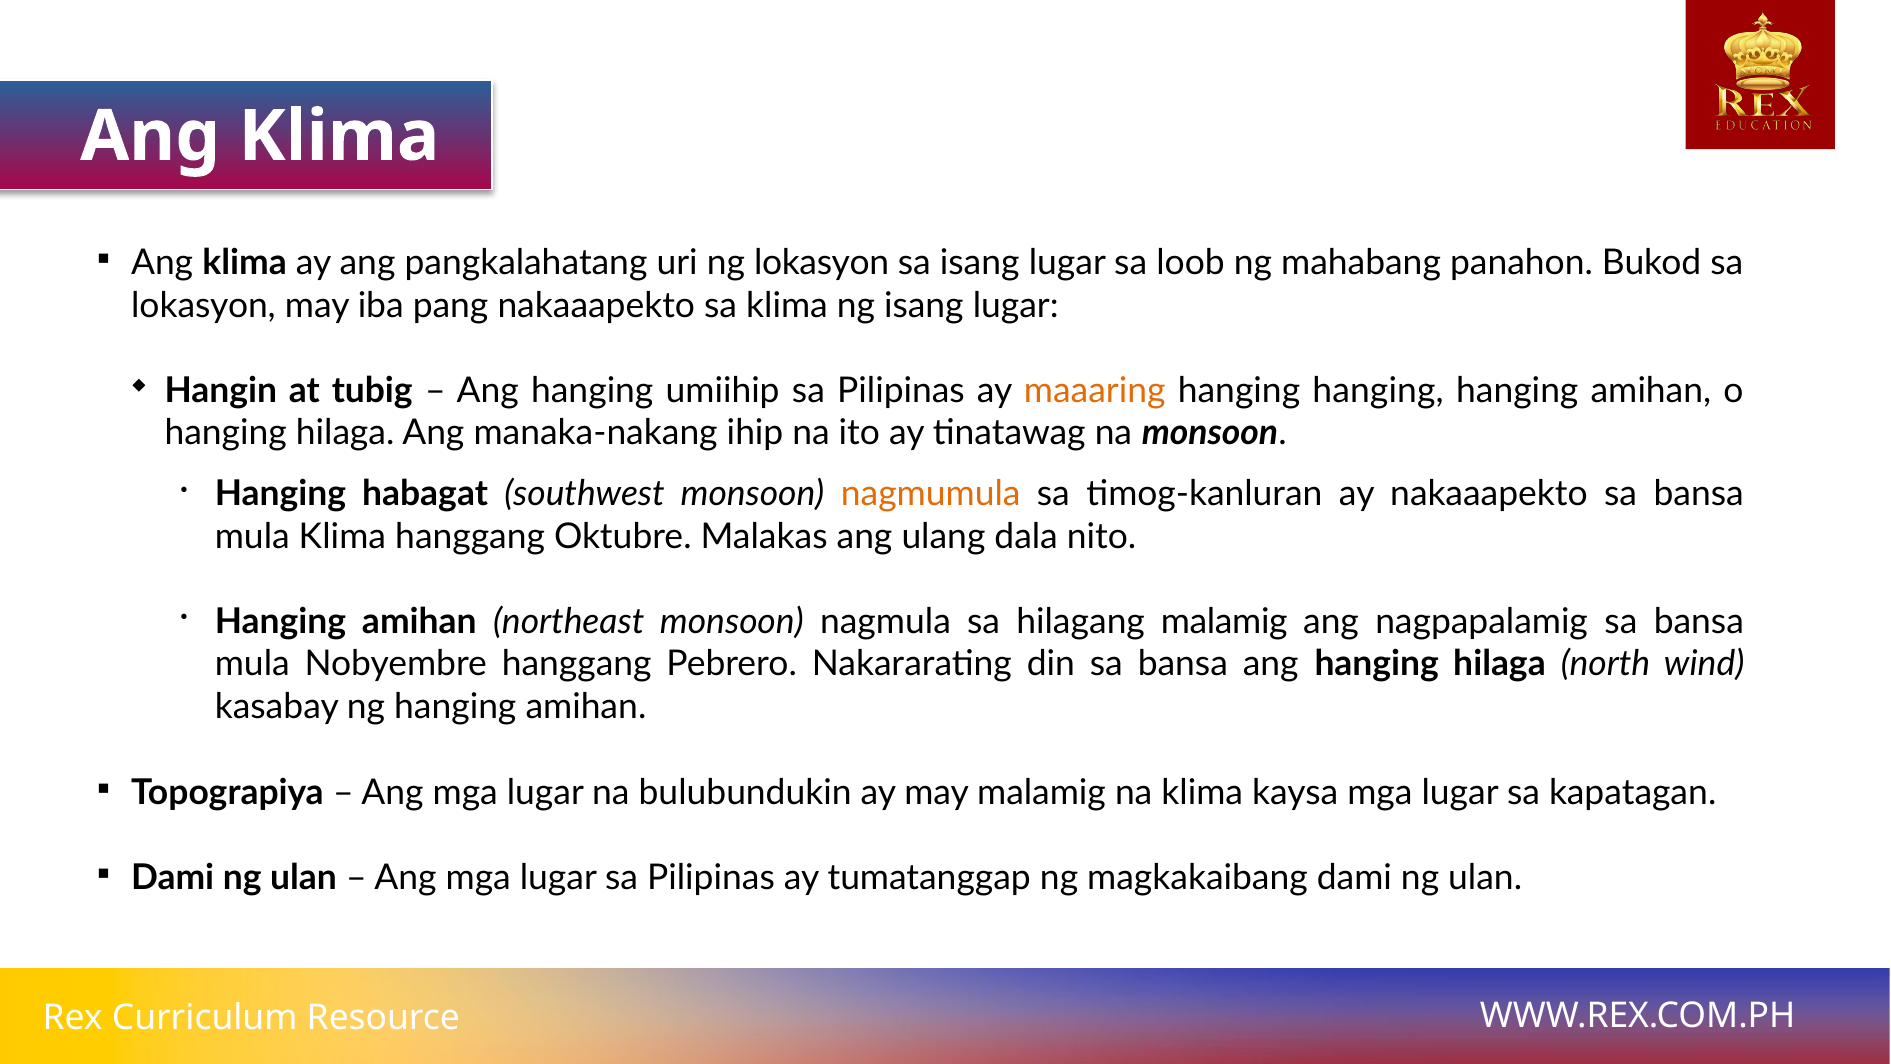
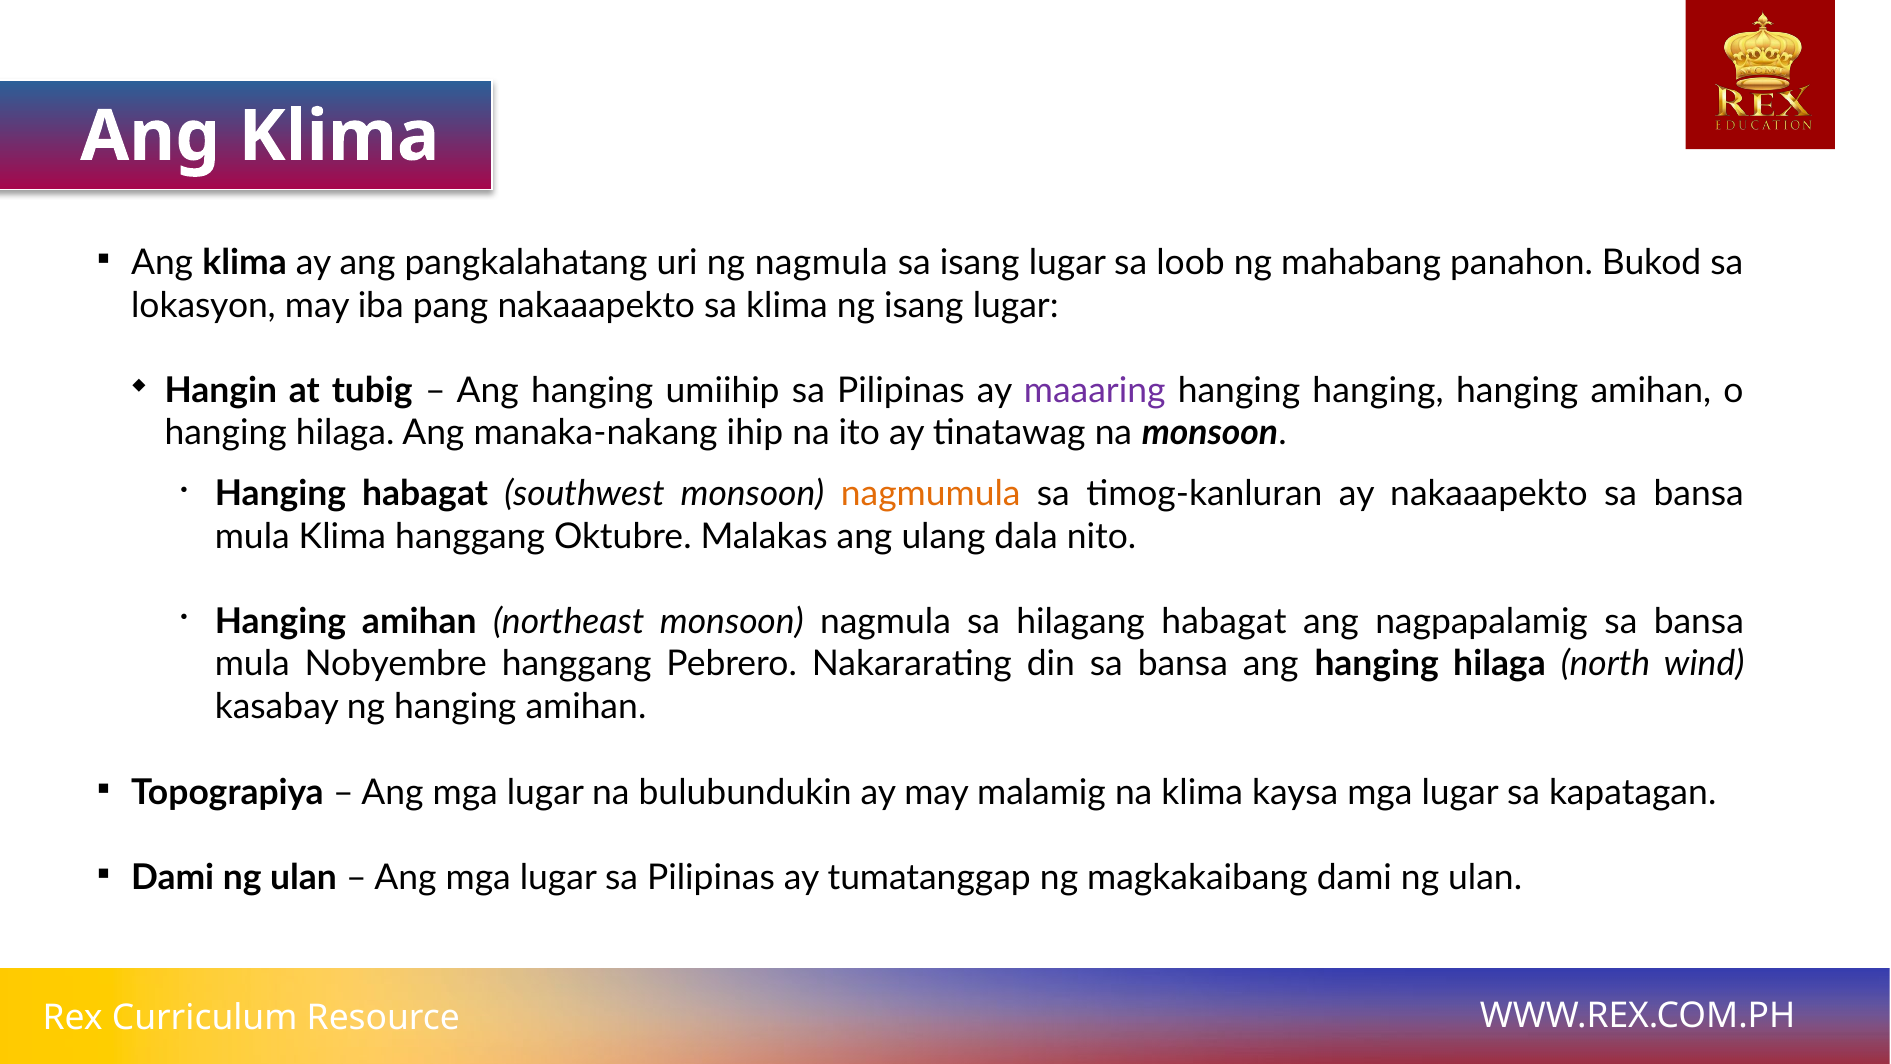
ng lokasyon: lokasyon -> nagmula
maaaring colour: orange -> purple
hilagang malamig: malamig -> habagat
